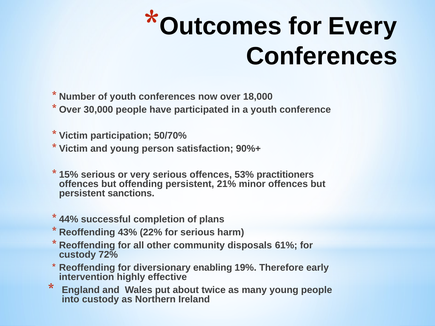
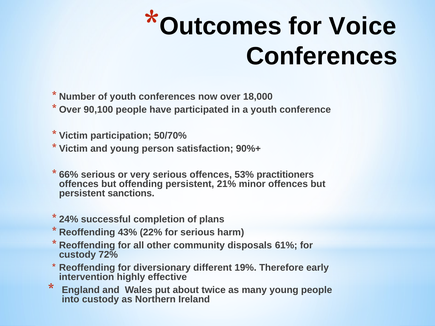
Every: Every -> Voice
30,000: 30,000 -> 90,100
15%: 15% -> 66%
44%: 44% -> 24%
enabling: enabling -> different
